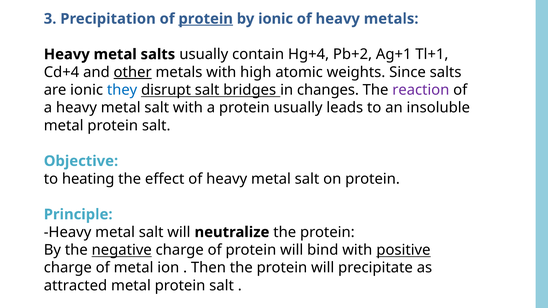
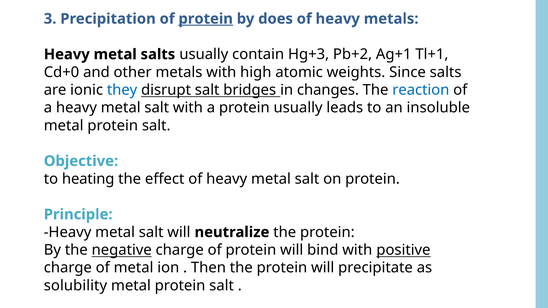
by ionic: ionic -> does
Hg+4: Hg+4 -> Hg+3
Cd+4: Cd+4 -> Cd+0
other underline: present -> none
reaction colour: purple -> blue
attracted: attracted -> solubility
